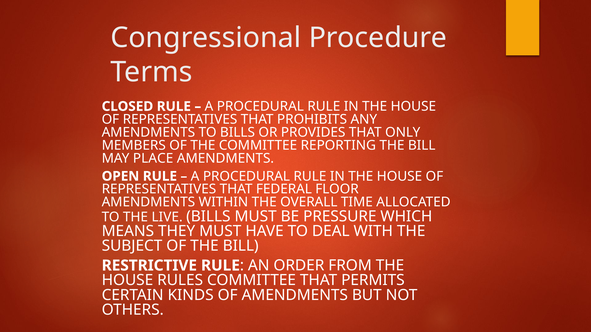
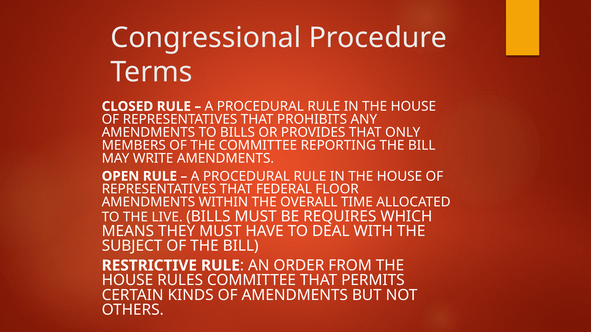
PLACE: PLACE -> WRITE
PRESSURE: PRESSURE -> REQUIRES
